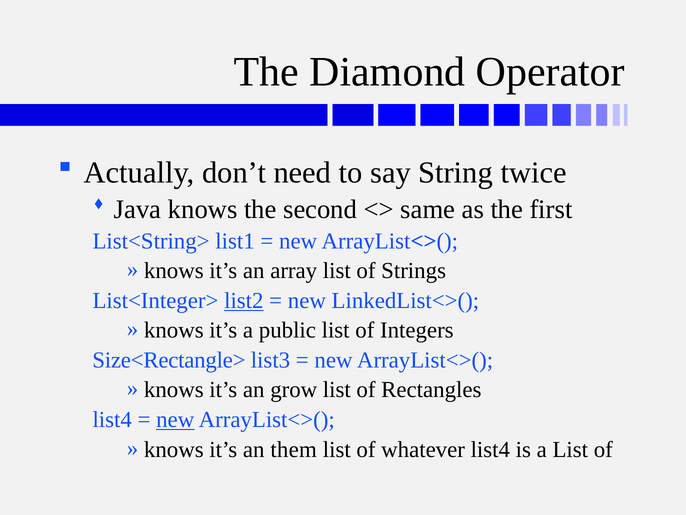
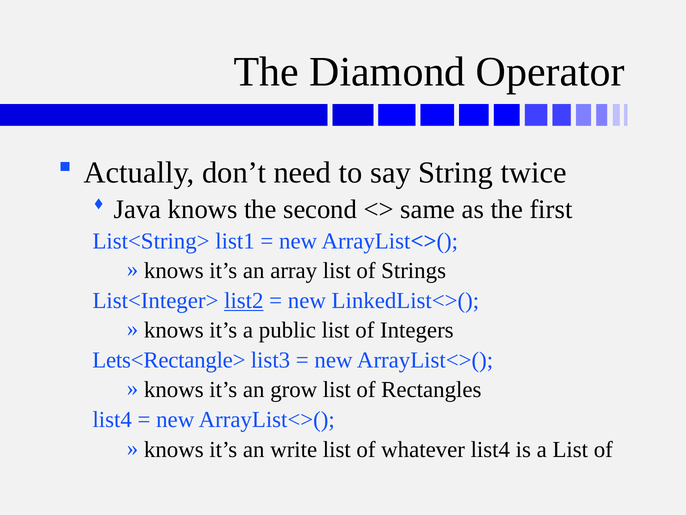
Size<Rectangle>: Size<Rectangle> -> Lets<Rectangle>
new at (175, 419) underline: present -> none
them: them -> write
